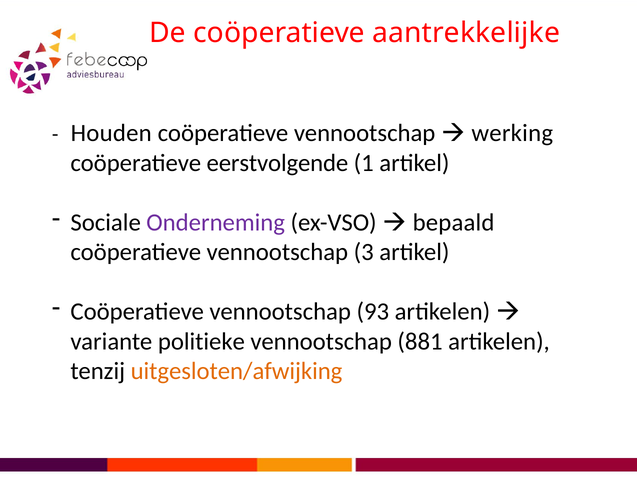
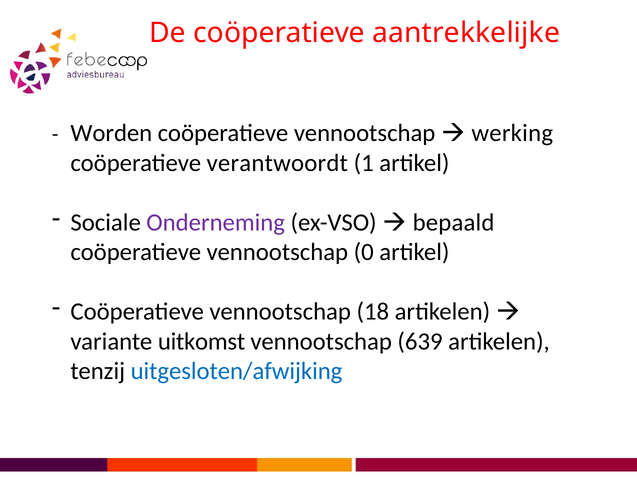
Houden: Houden -> Worden
eerstvolgende: eerstvolgende -> verantwoordt
3: 3 -> 0
93: 93 -> 18
politieke: politieke -> uitkomst
881: 881 -> 639
uitgesloten/afwijking colour: orange -> blue
